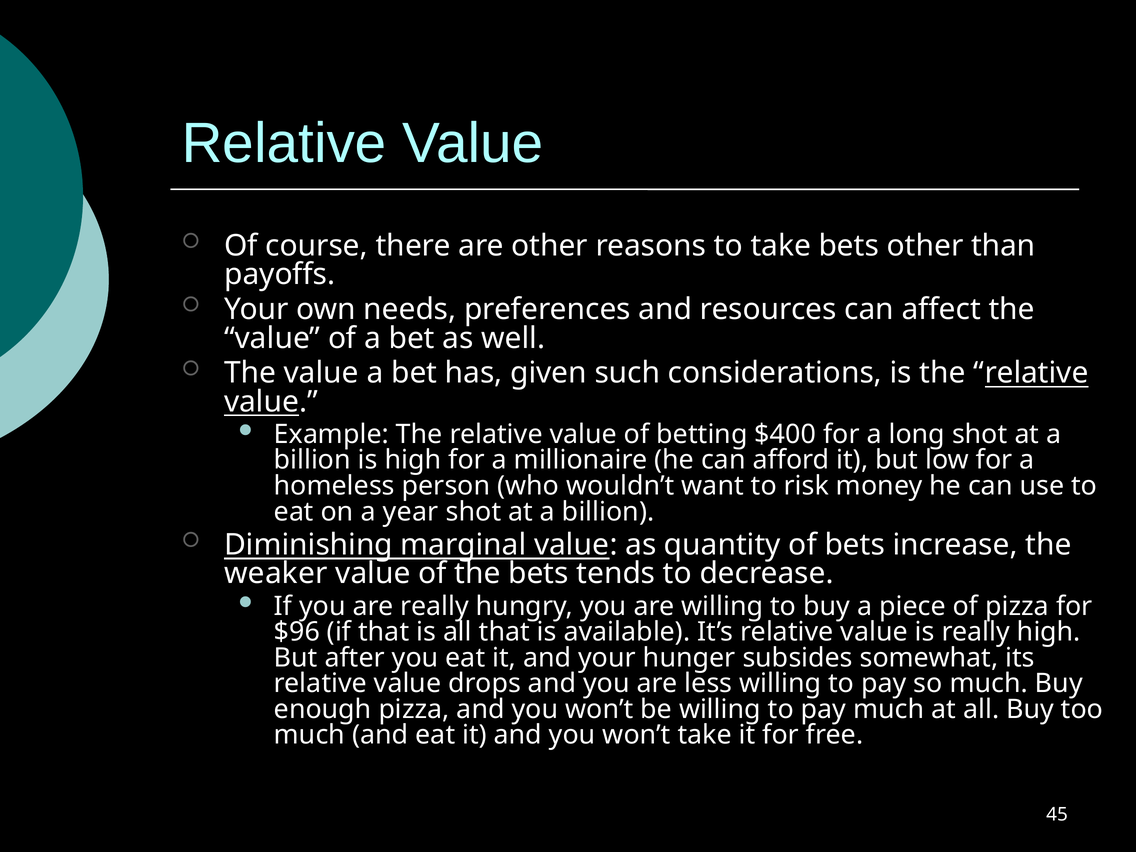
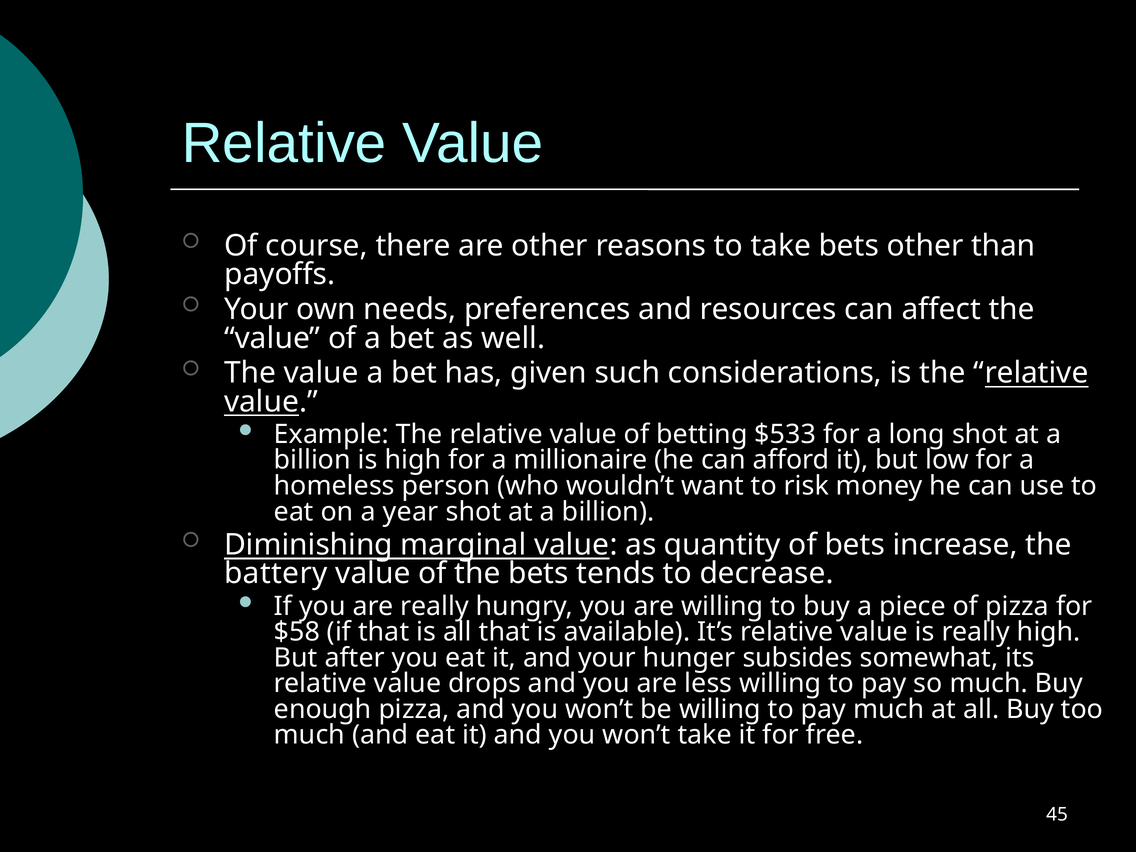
$400: $400 -> $533
weaker: weaker -> battery
$96: $96 -> $58
